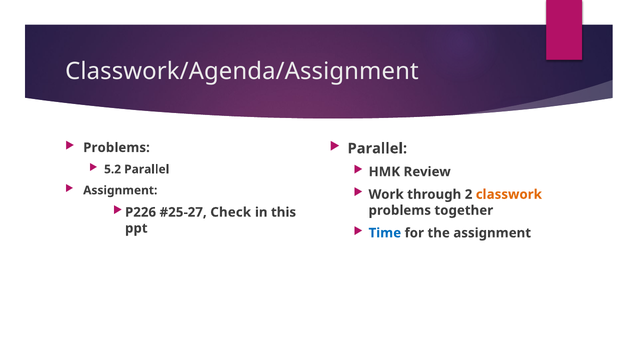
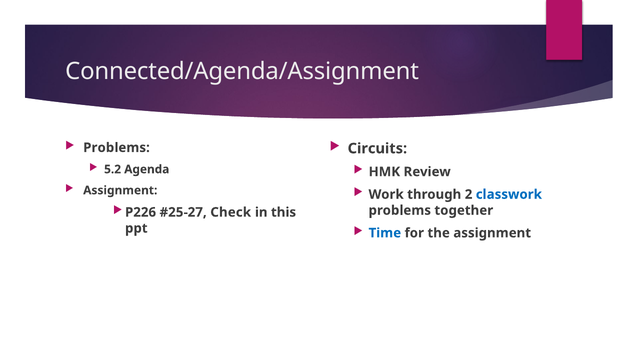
Classwork/Agenda/Assignment: Classwork/Agenda/Assignment -> Connected/Agenda/Assignment
Parallel at (377, 148): Parallel -> Circuits
5.2 Parallel: Parallel -> Agenda
classwork colour: orange -> blue
